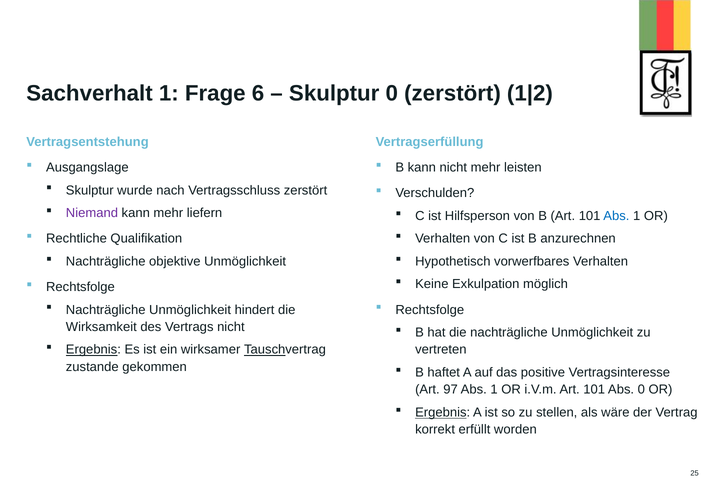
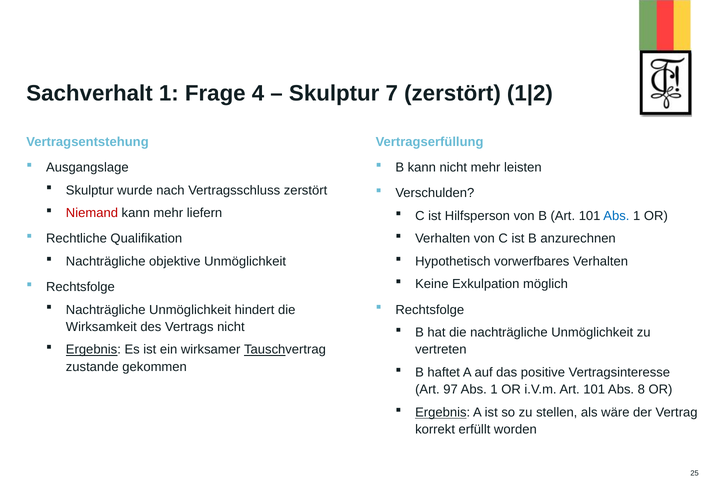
6: 6 -> 4
Skulptur 0: 0 -> 7
Niemand colour: purple -> red
Abs 0: 0 -> 8
